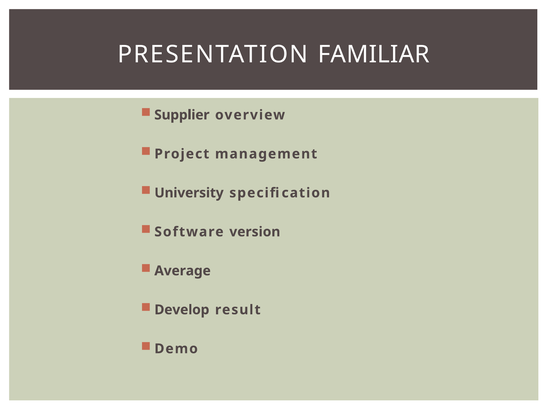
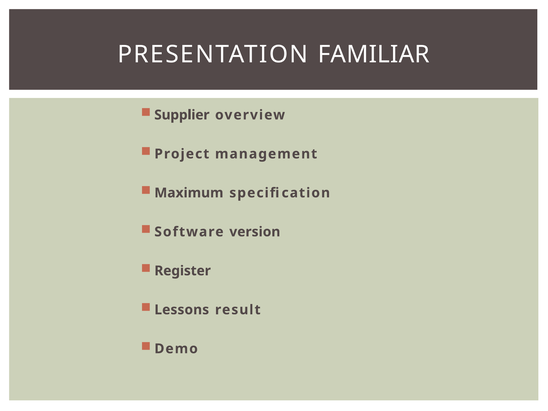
University: University -> Maximum
Average: Average -> Register
Develop: Develop -> Lessons
